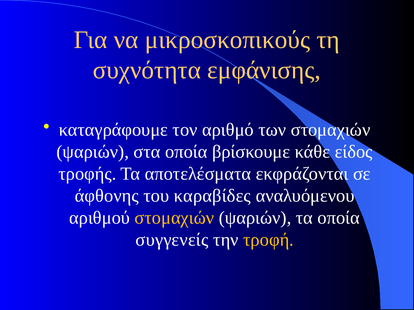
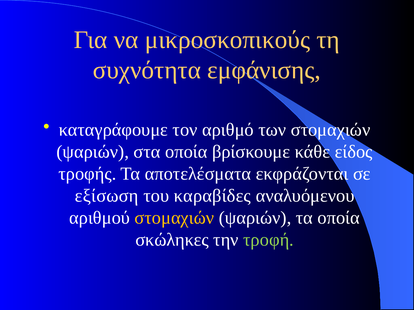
άφθονης: άφθονης -> εξίσωση
συγγενείς: συγγενείς -> σκώληκες
τροφή colour: yellow -> light green
